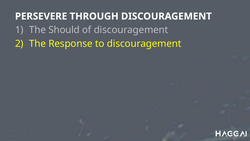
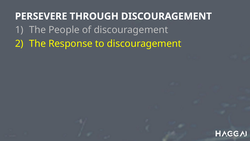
Should: Should -> People
